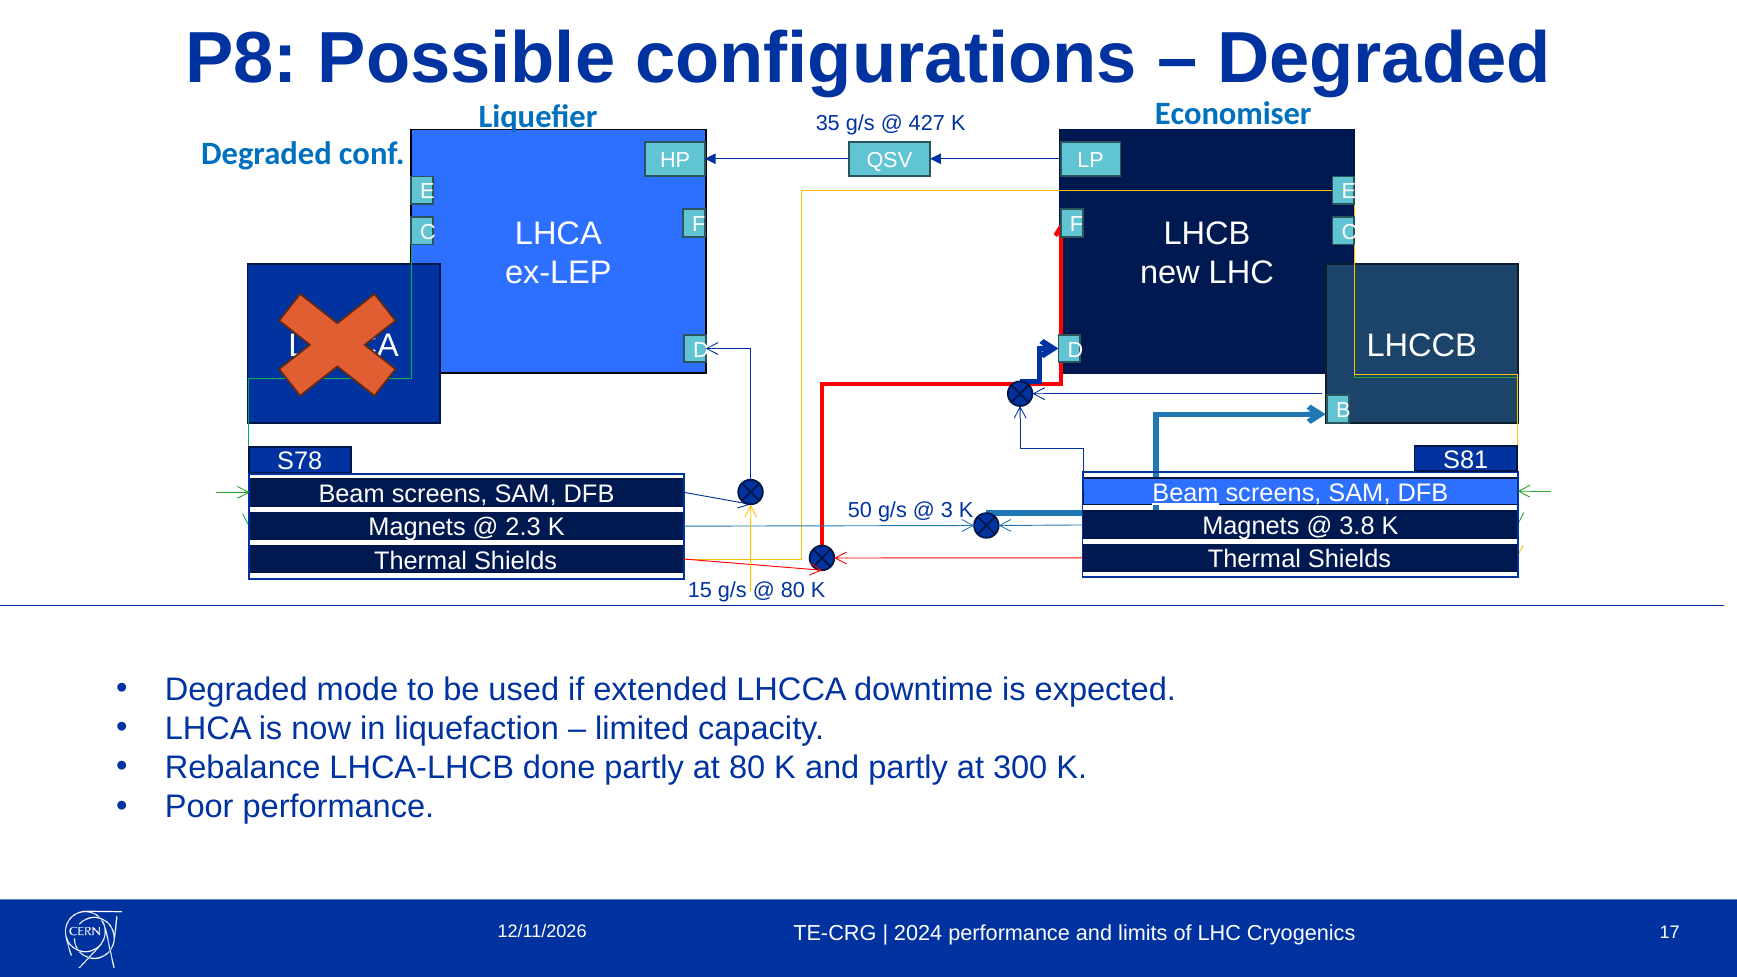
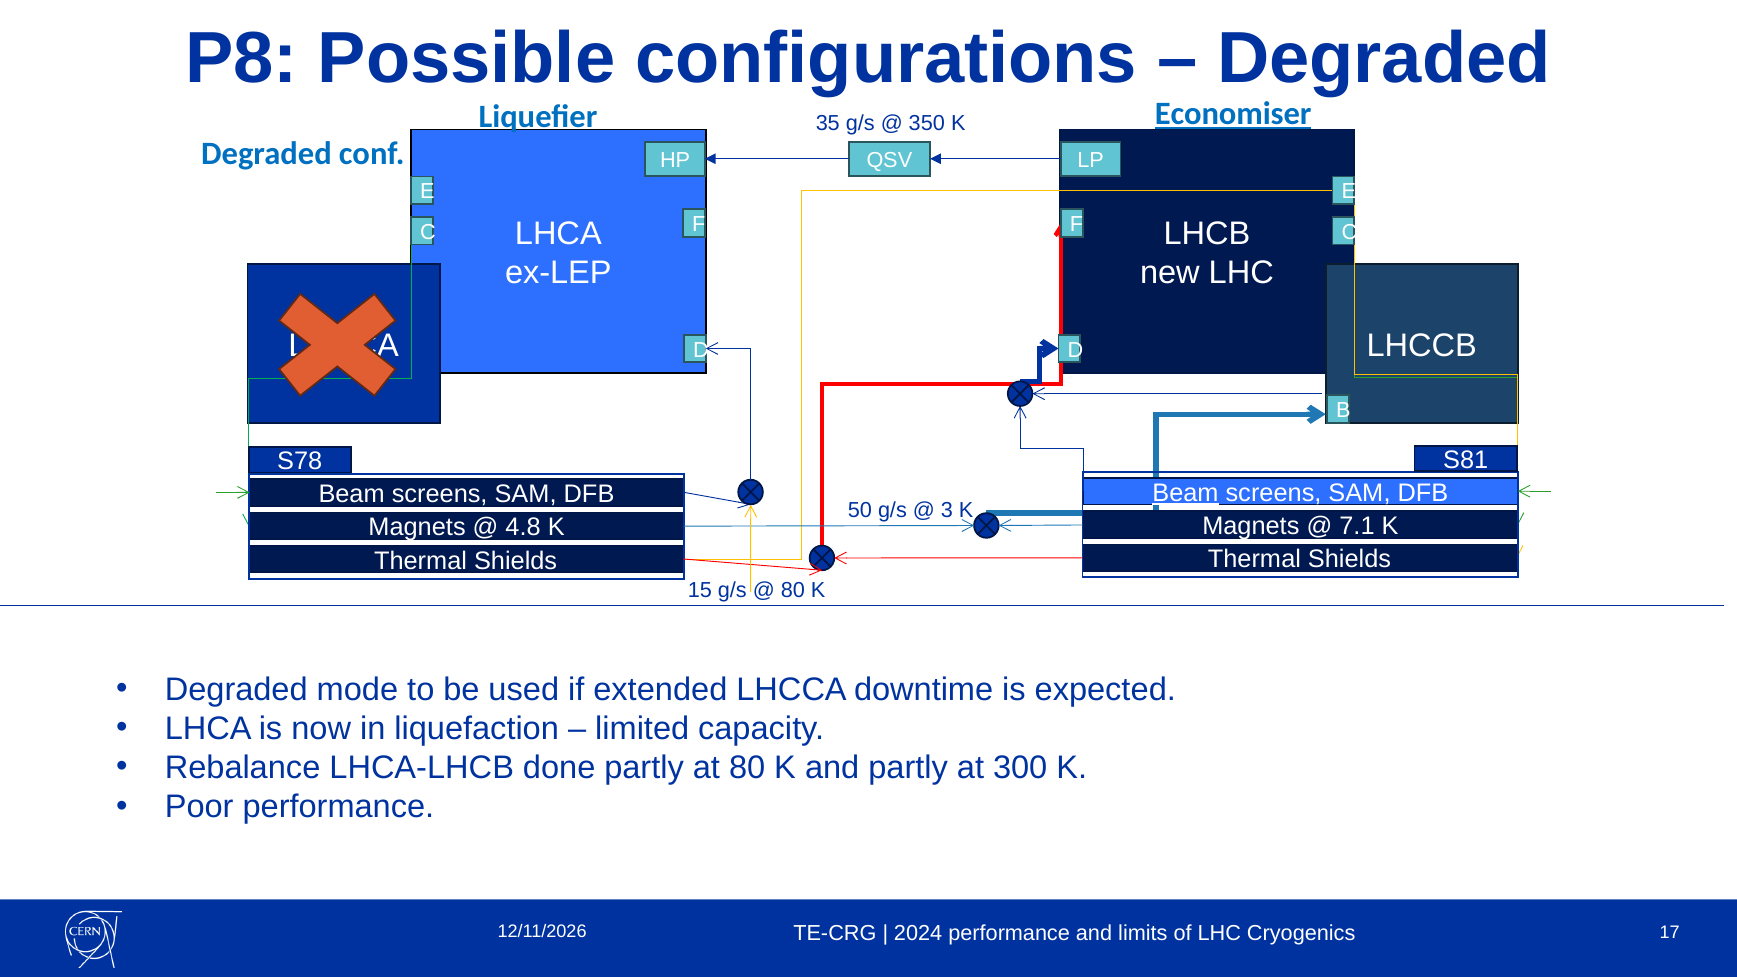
Economiser underline: none -> present
427: 427 -> 350
3.8: 3.8 -> 7.1
2.3: 2.3 -> 4.8
